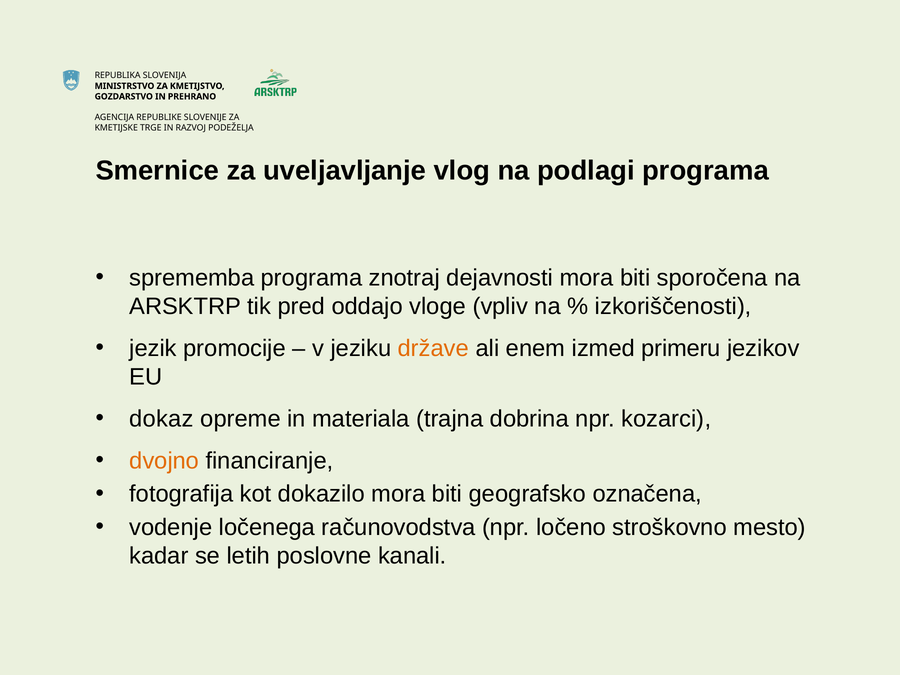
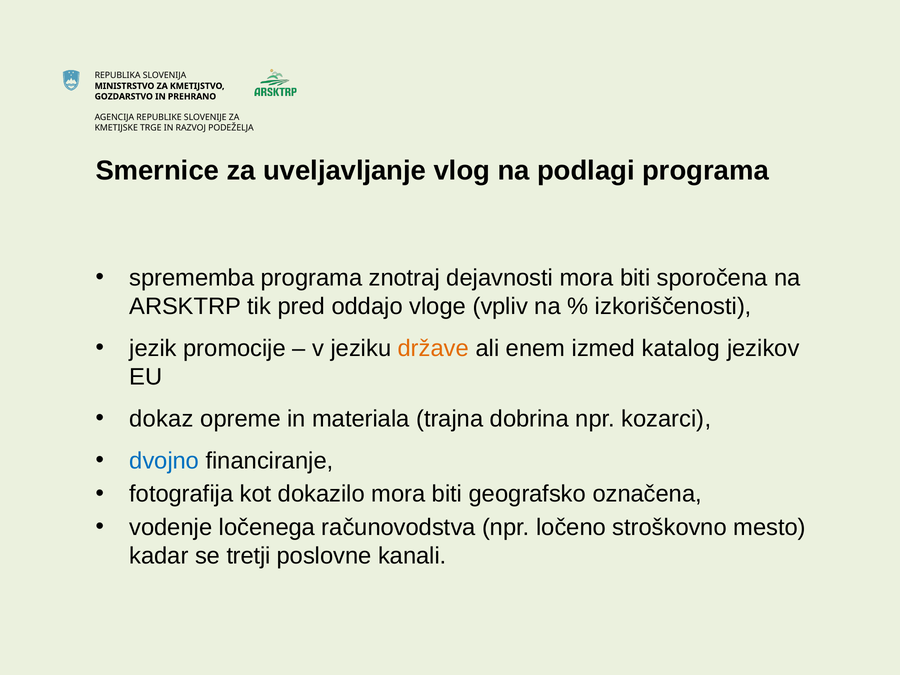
primeru: primeru -> katalog
dvojno colour: orange -> blue
letih: letih -> tretji
